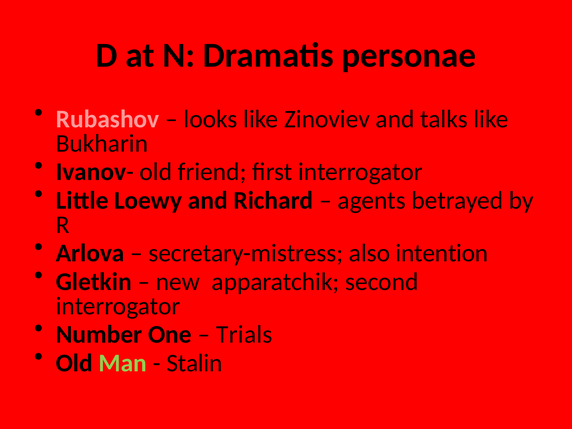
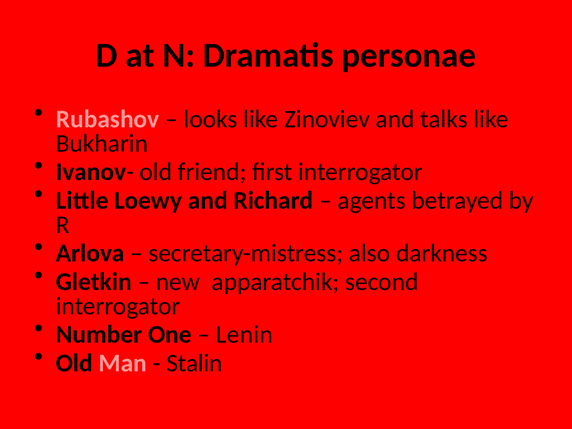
intention: intention -> darkness
Trials: Trials -> Lenin
Man colour: light green -> pink
